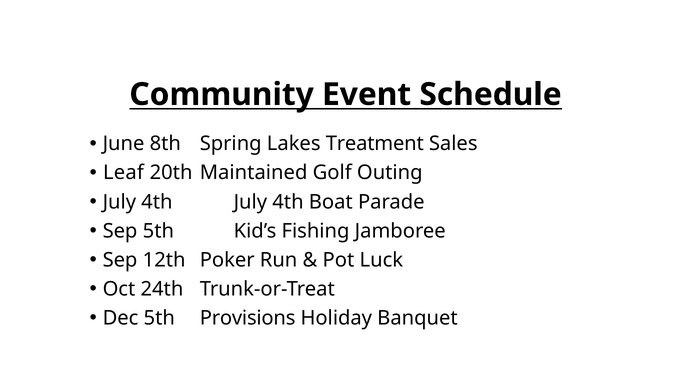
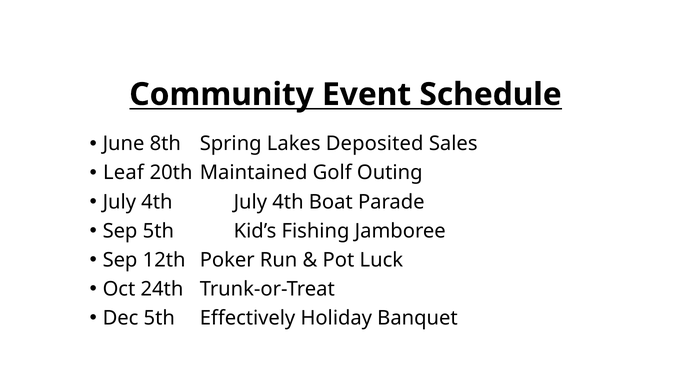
Treatment: Treatment -> Deposited
Provisions: Provisions -> Effectively
